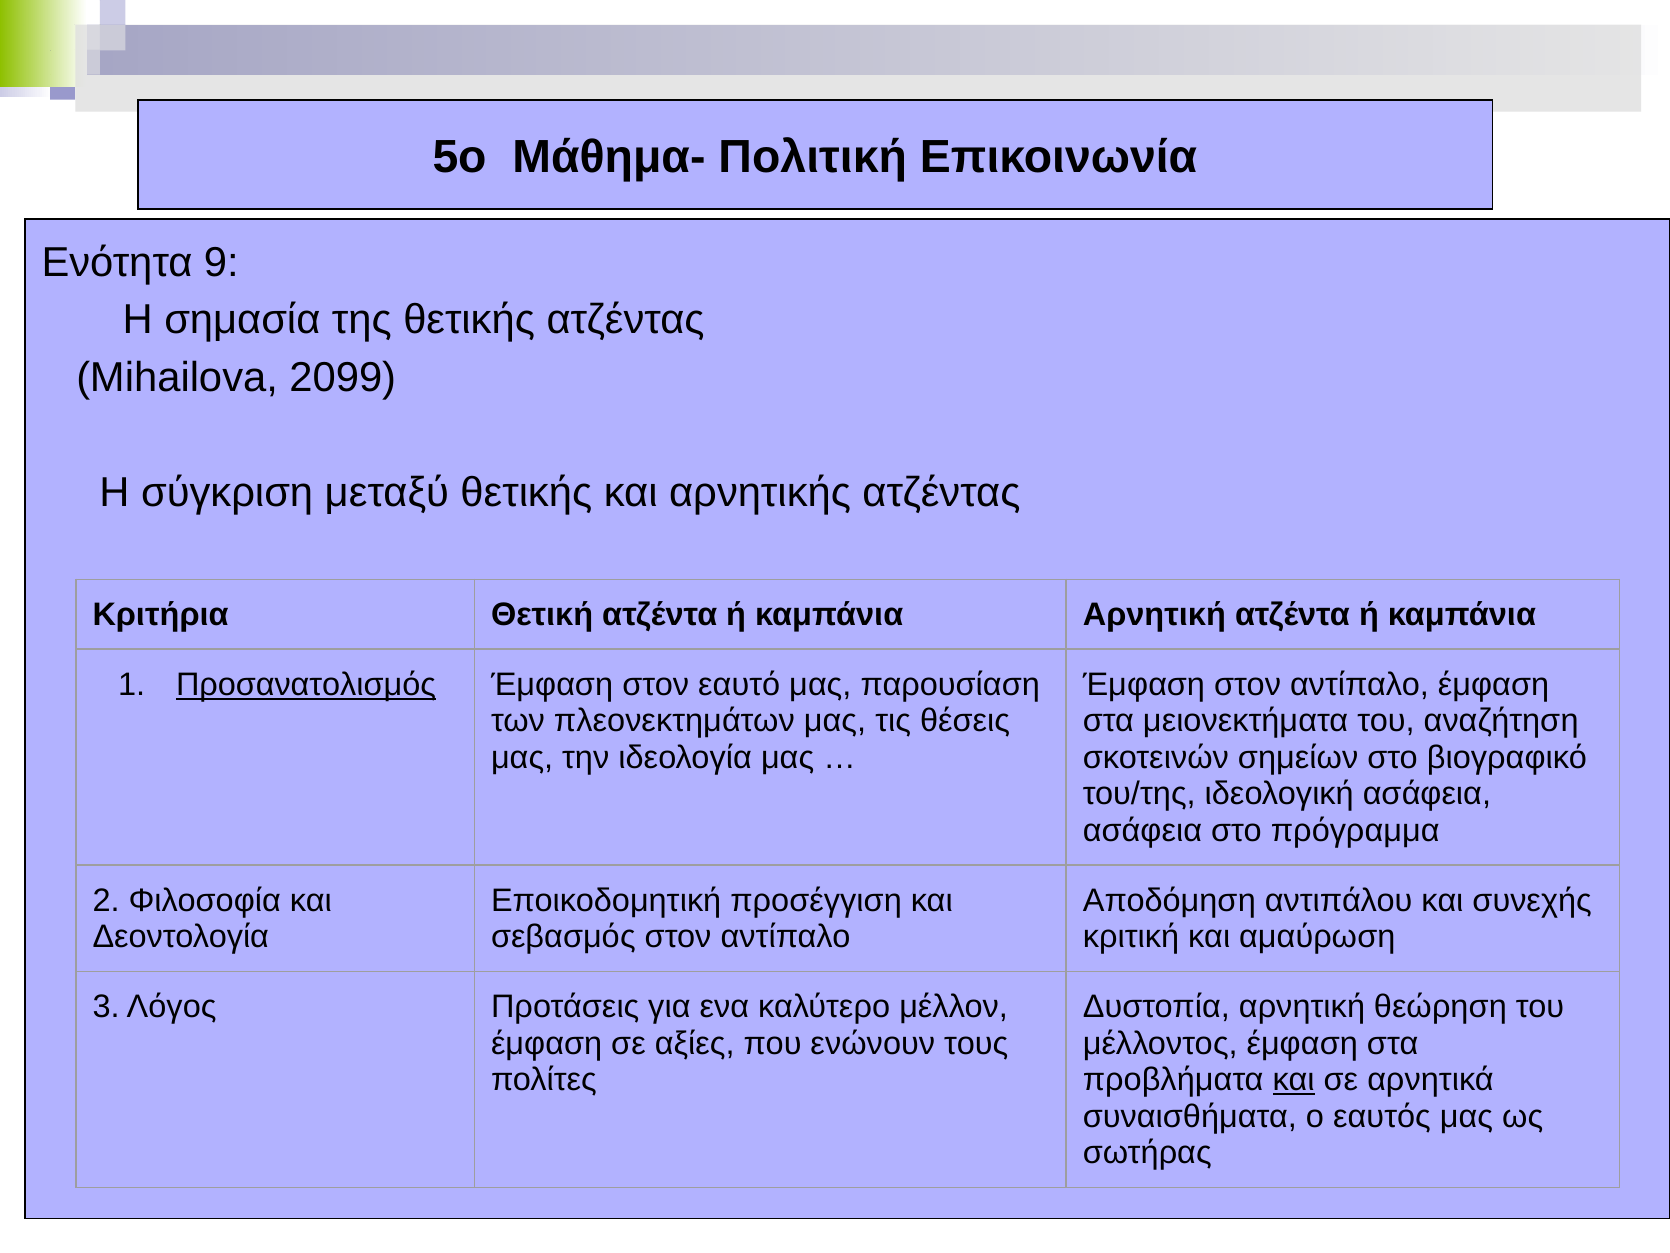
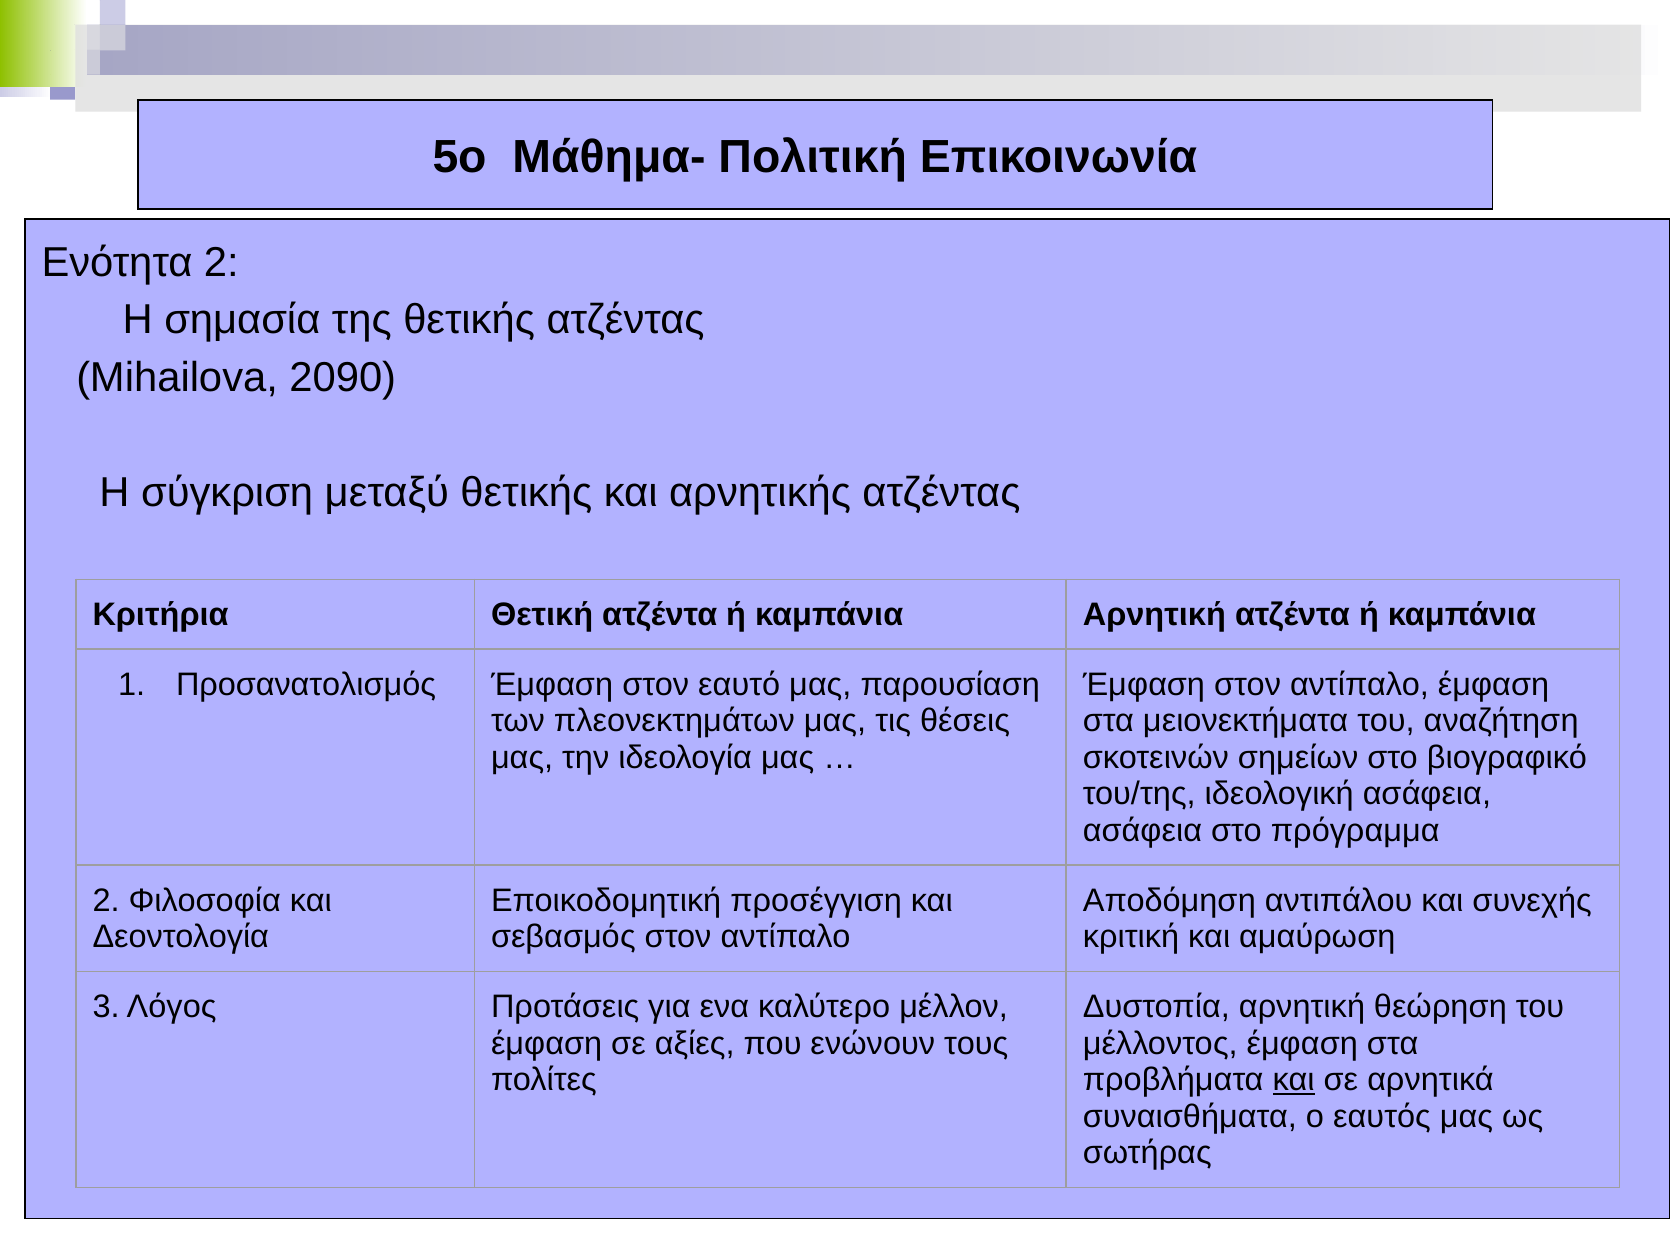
Ενότητα 9: 9 -> 2
2099: 2099 -> 2090
Προσανατολισμός underline: present -> none
